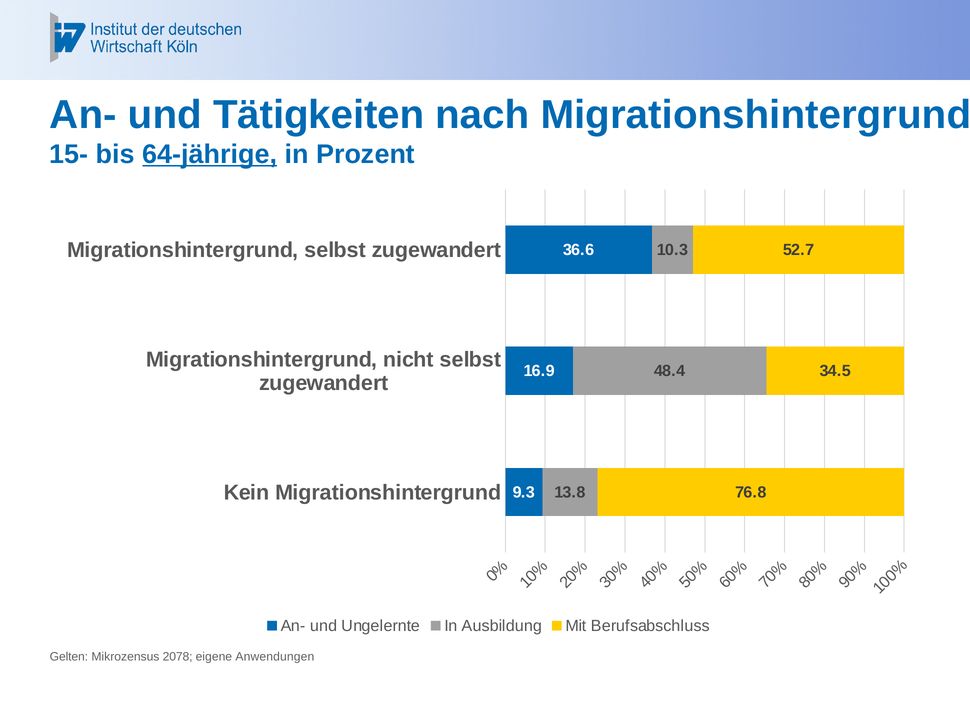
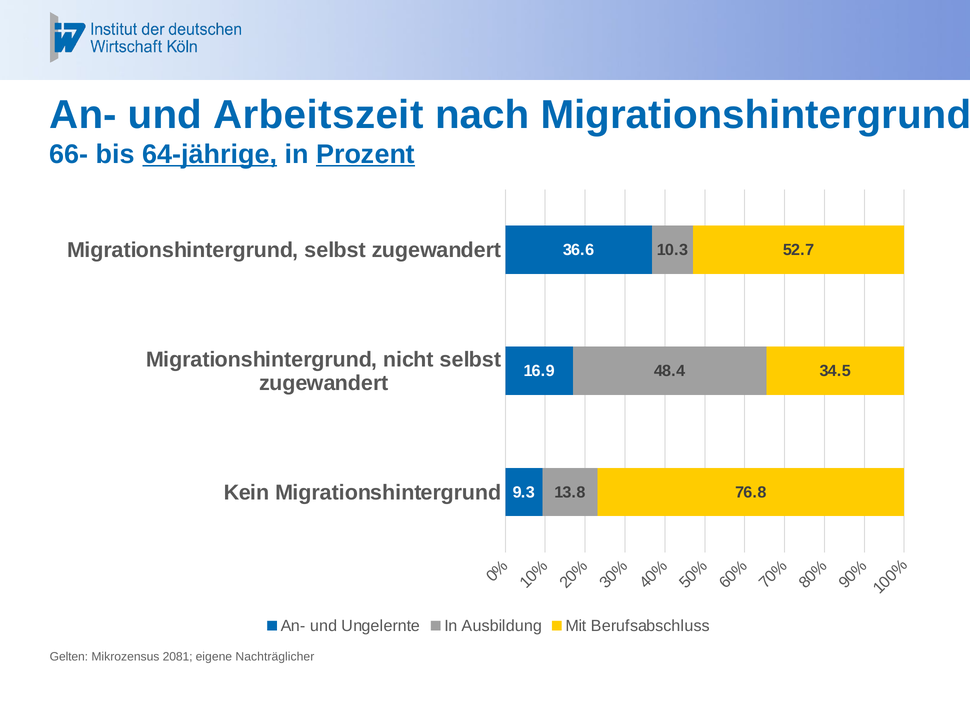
Tätigkeiten: Tätigkeiten -> Arbeitszeit
15-: 15- -> 66-
Prozent underline: none -> present
2078: 2078 -> 2081
Anwendungen: Anwendungen -> Nachträglicher
